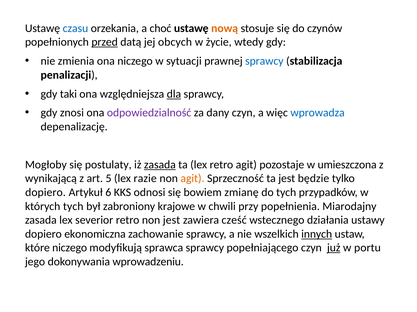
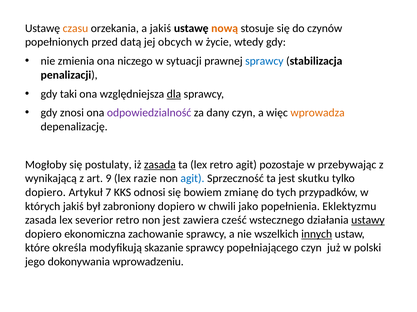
czasu colour: blue -> orange
a choć: choć -> jakiś
przed underline: present -> none
wprowadza colour: blue -> orange
umieszczona: umieszczona -> przebywając
5: 5 -> 9
agit at (192, 179) colour: orange -> blue
będzie: będzie -> skutku
6: 6 -> 7
których tych: tych -> jakiś
zabroniony krajowe: krajowe -> dopiero
przy: przy -> jako
Miarodajny: Miarodajny -> Eklektyzmu
ustawy underline: none -> present
które niczego: niczego -> określa
sprawca: sprawca -> skazanie
już underline: present -> none
portu: portu -> polski
